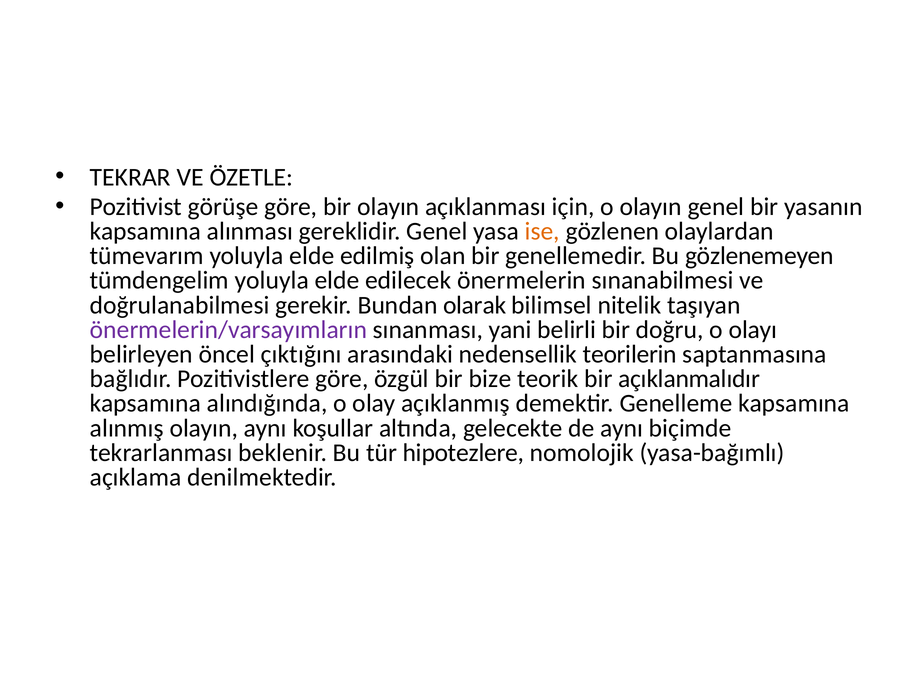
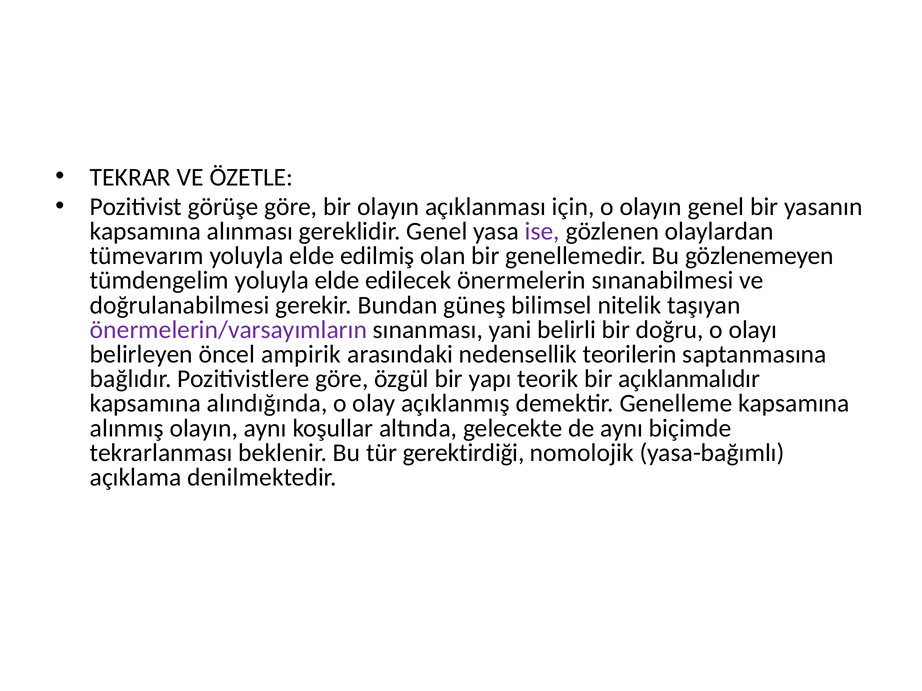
ise colour: orange -> purple
olarak: olarak -> güneş
çıktığını: çıktığını -> ampirik
bize: bize -> yapı
hipotezlere: hipotezlere -> gerektirdiği
